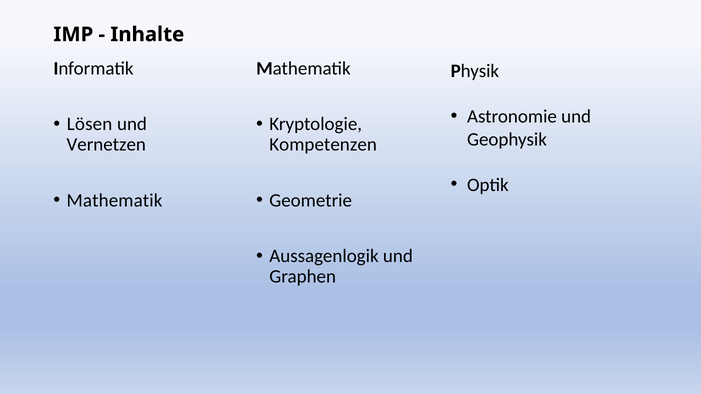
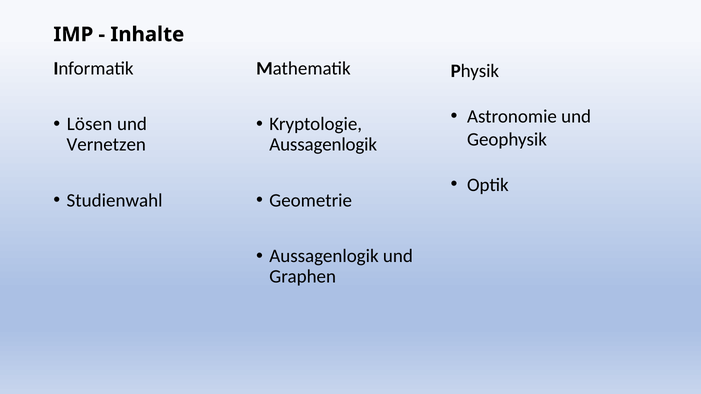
Kompetenzen at (323, 145): Kompetenzen -> Aussagenlogik
Mathematik at (115, 201): Mathematik -> Studienwahl
